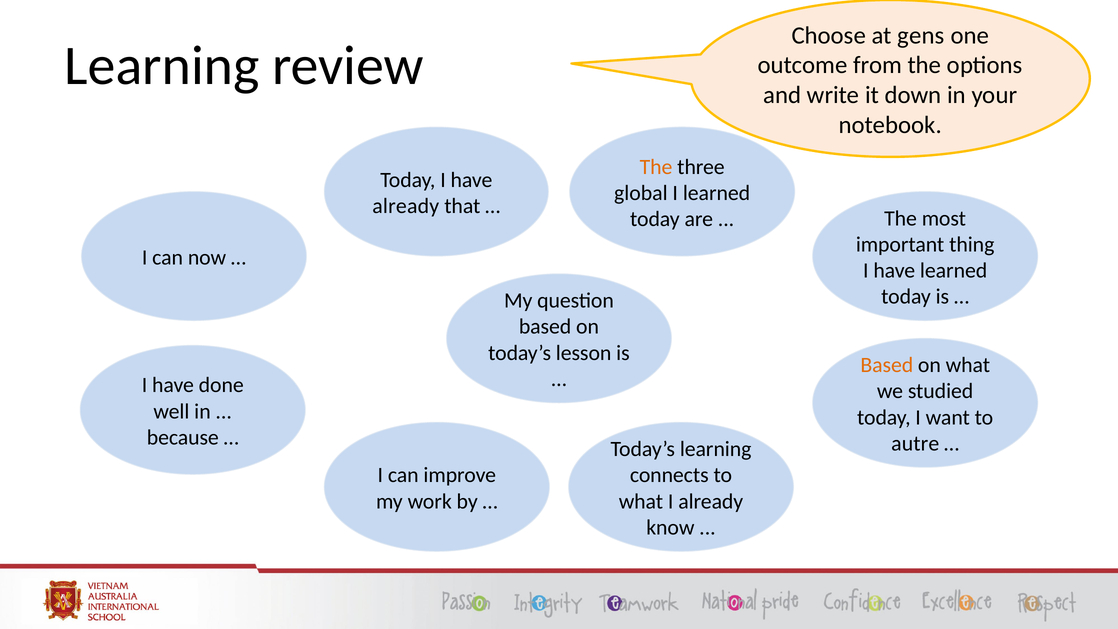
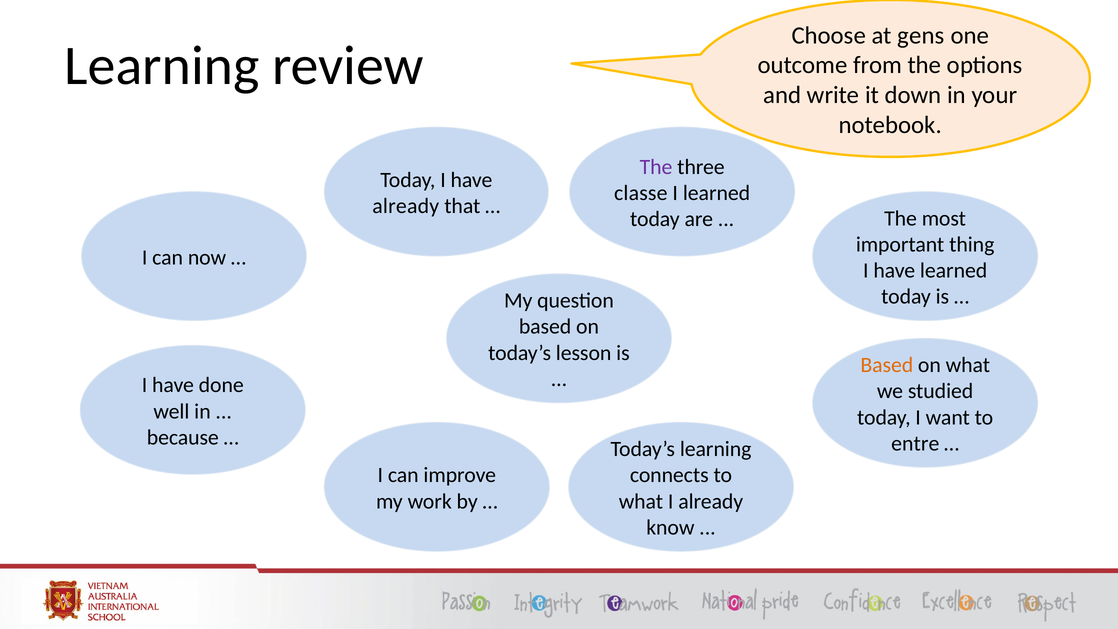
The at (656, 167) colour: orange -> purple
global: global -> classe
autre: autre -> entre
